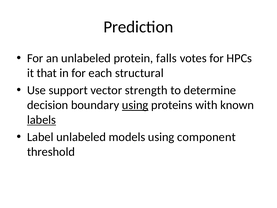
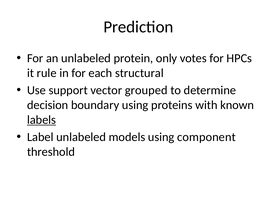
falls: falls -> only
that: that -> rule
strength: strength -> grouped
using at (135, 105) underline: present -> none
